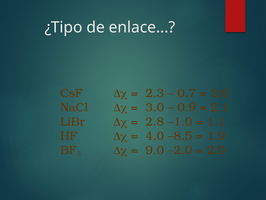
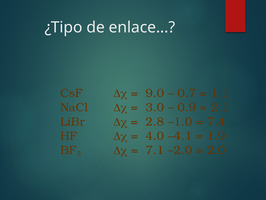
2.3: 2.3 -> 9.0
3.6: 3.6 -> 1.1
1.1: 1.1 -> 7.4
–8.5: –8.5 -> –4.1
9.0: 9.0 -> 7.1
